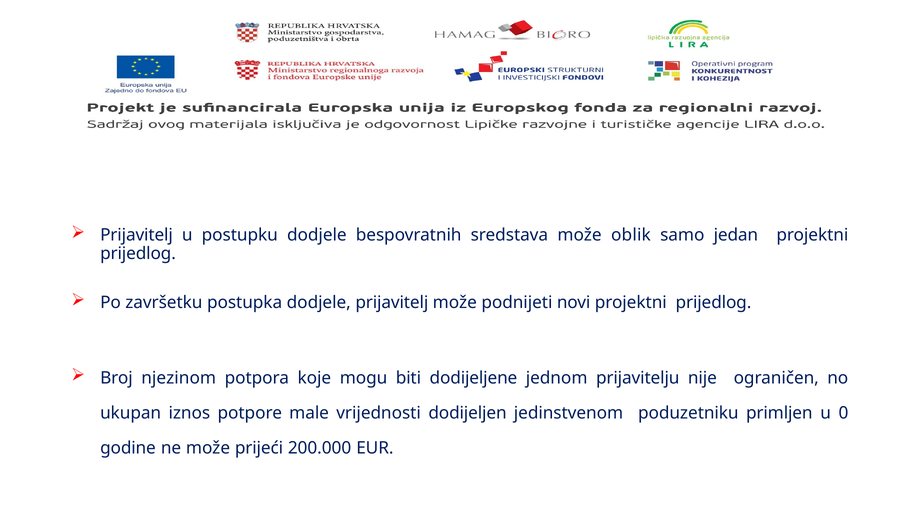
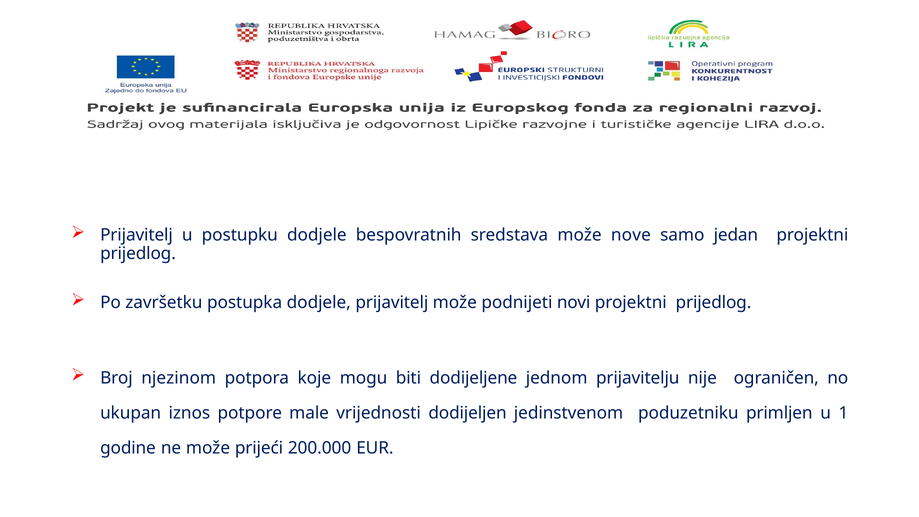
oblik: oblik -> nove
0: 0 -> 1
